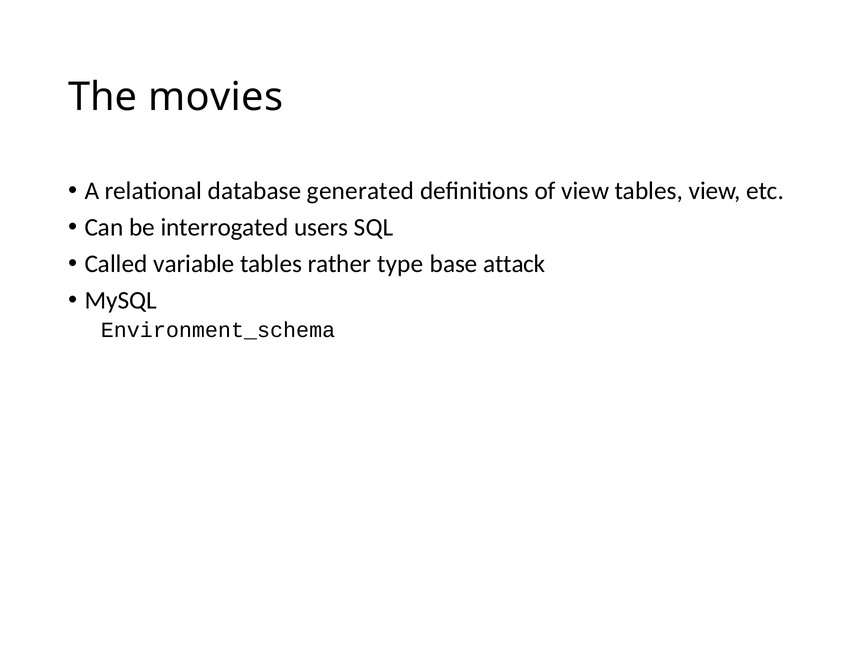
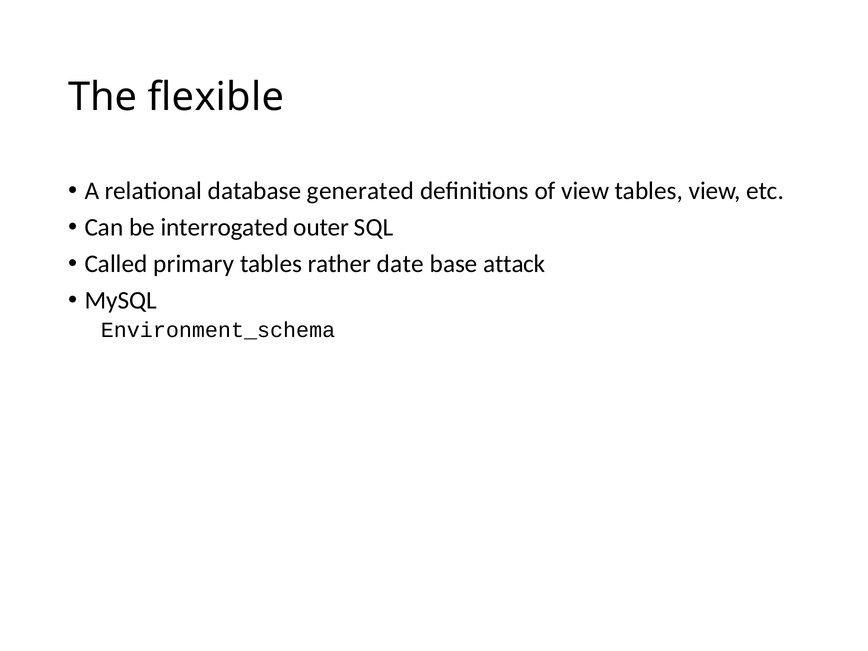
movies: movies -> flexible
users: users -> outer
variable: variable -> primary
type: type -> date
